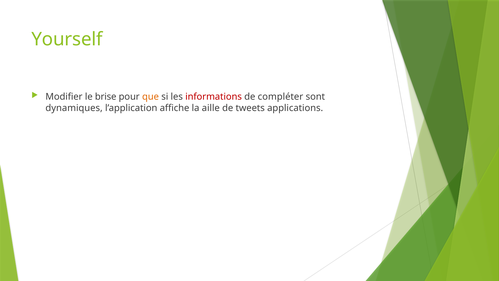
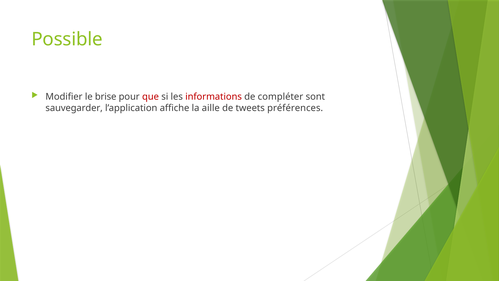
Yourself: Yourself -> Possible
que colour: orange -> red
dynamiques: dynamiques -> sauvegarder
applications: applications -> préférences
